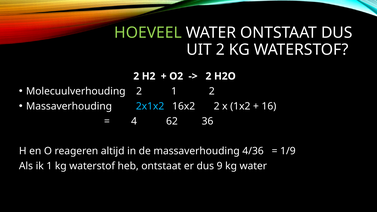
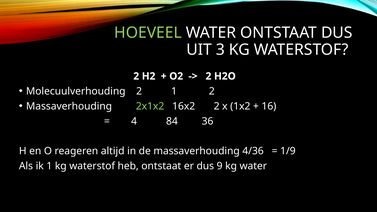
UIT 2: 2 -> 3
2x1x2 colour: light blue -> light green
62: 62 -> 84
